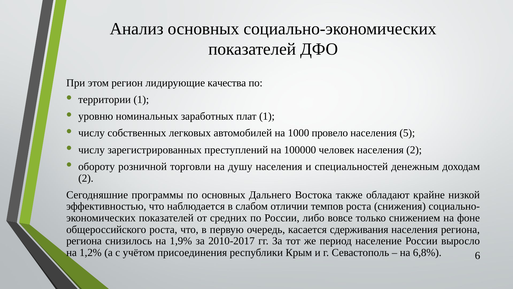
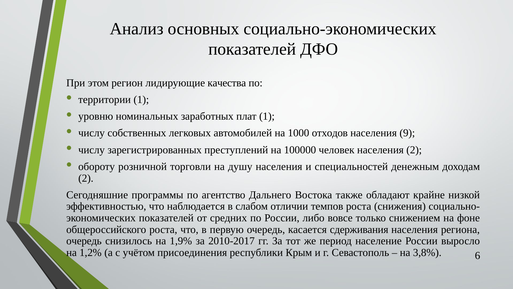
провело: провело -> отходов
5: 5 -> 9
по основных: основных -> агентство
региона at (84, 241): региона -> очередь
6,8%: 6,8% -> 3,8%
